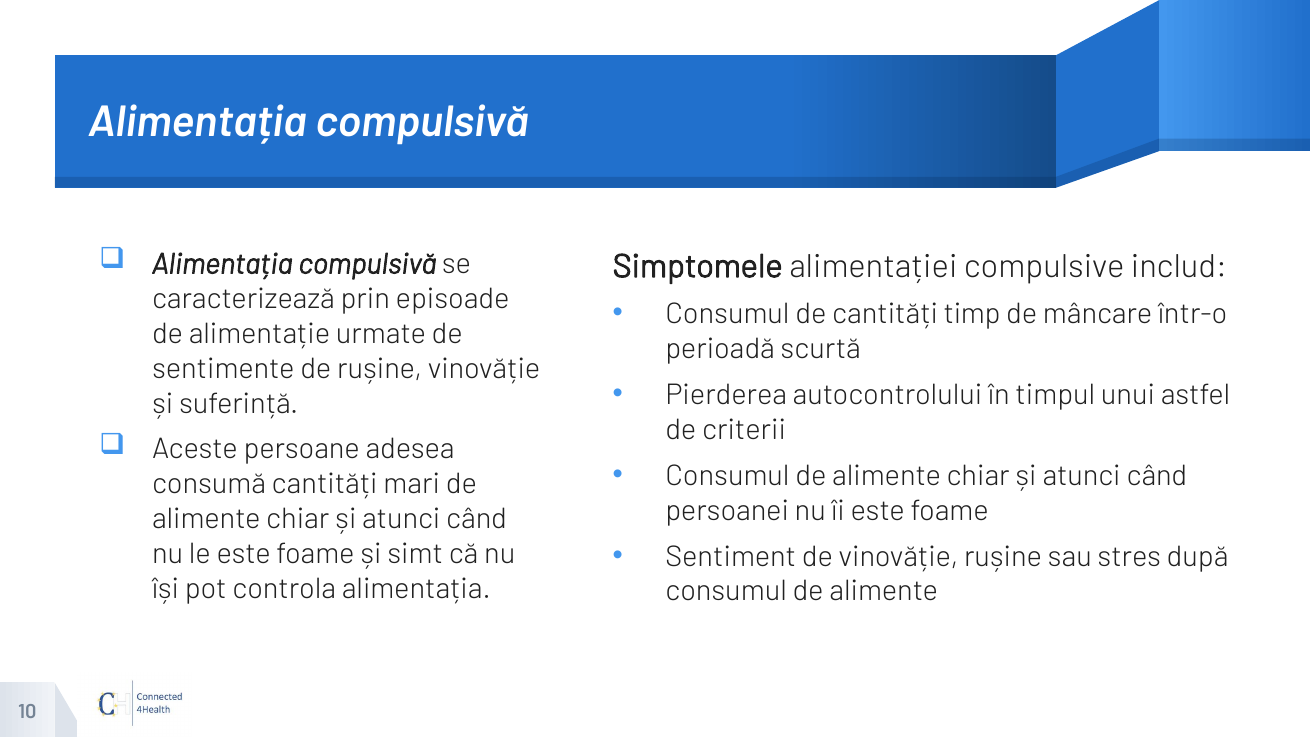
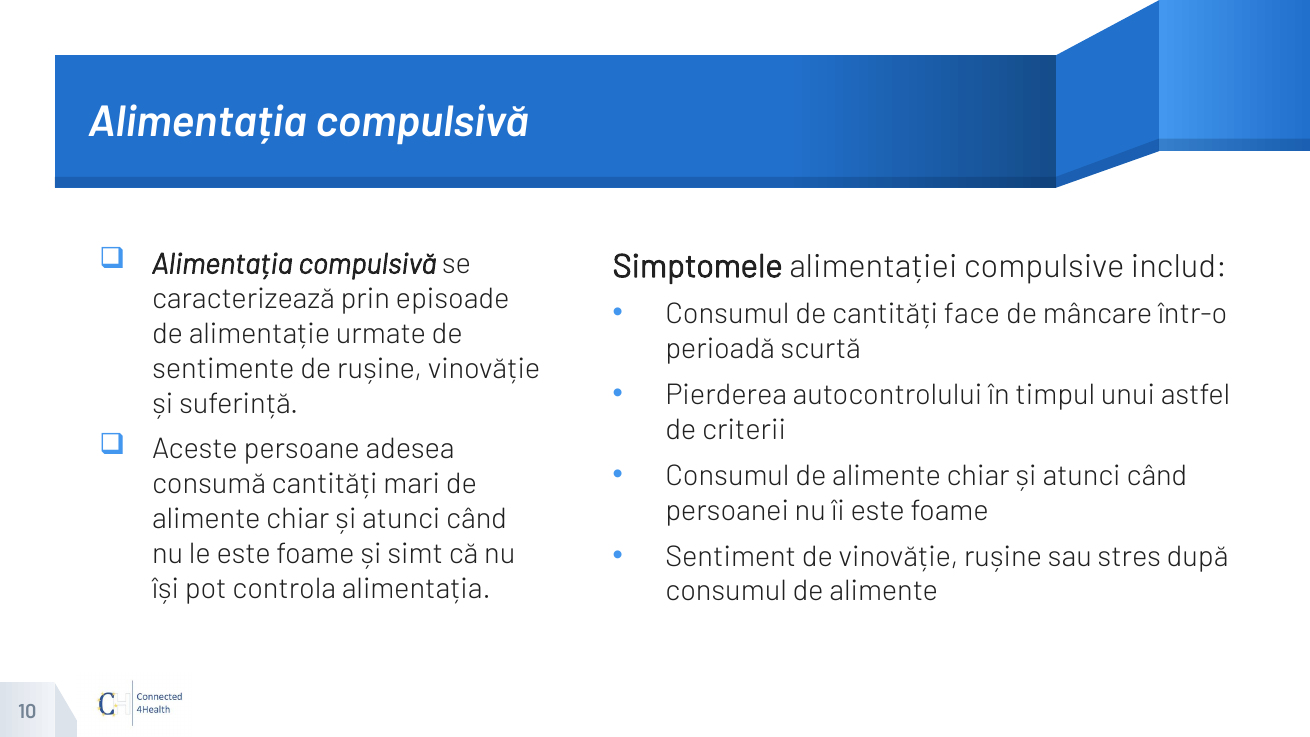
timp: timp -> face
